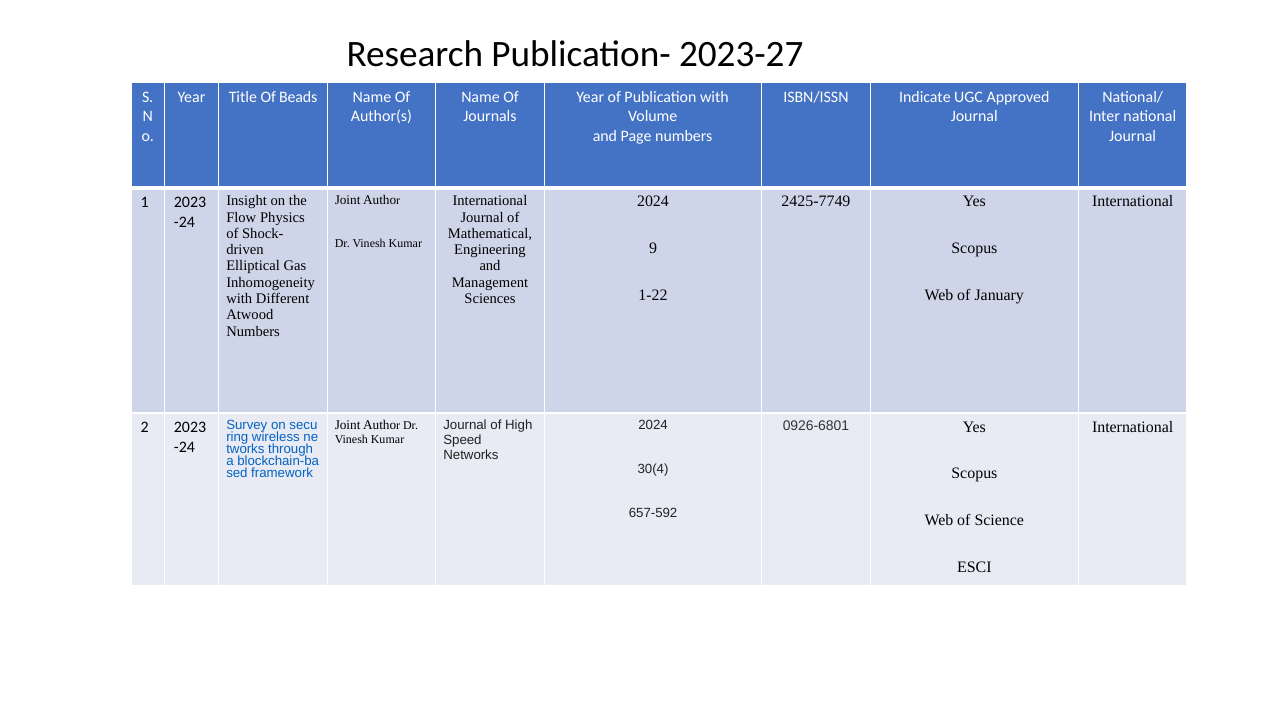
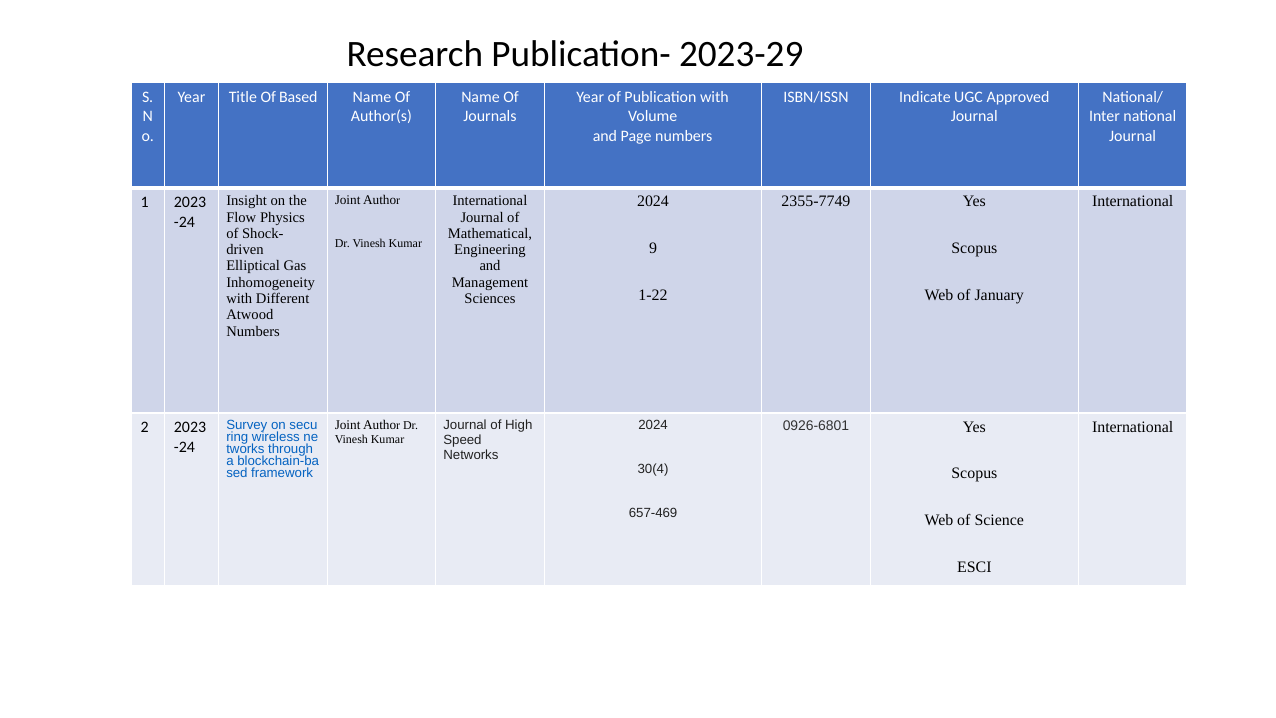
2023-27: 2023-27 -> 2023-29
Beads: Beads -> Based
2425-7749: 2425-7749 -> 2355-7749
657-592: 657-592 -> 657-469
